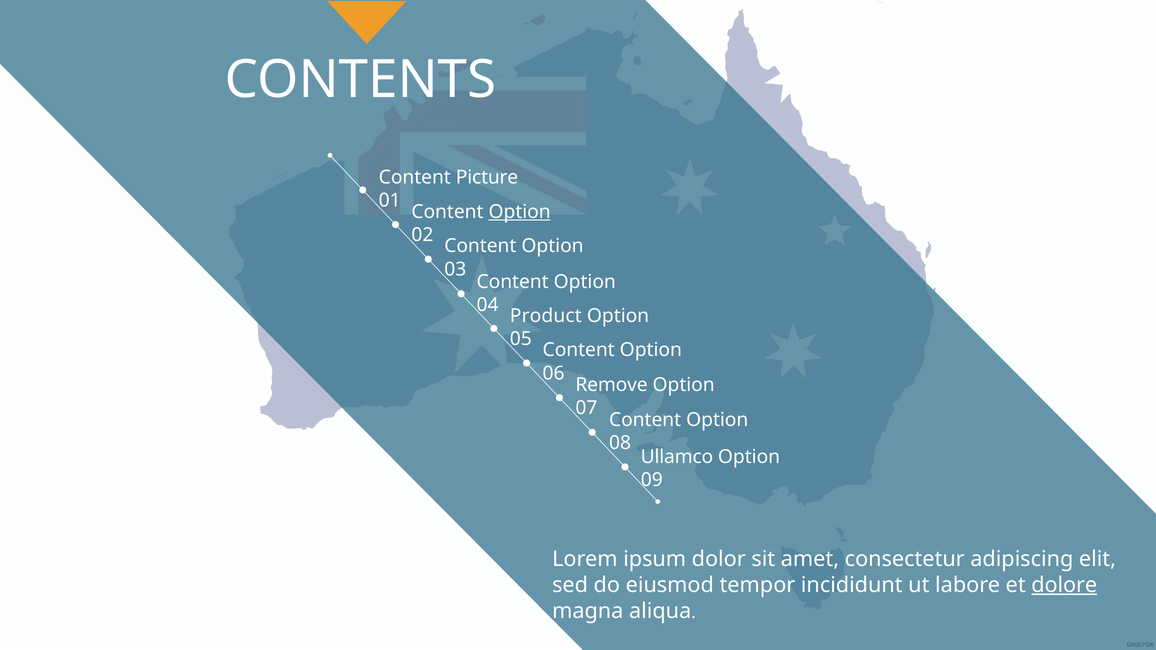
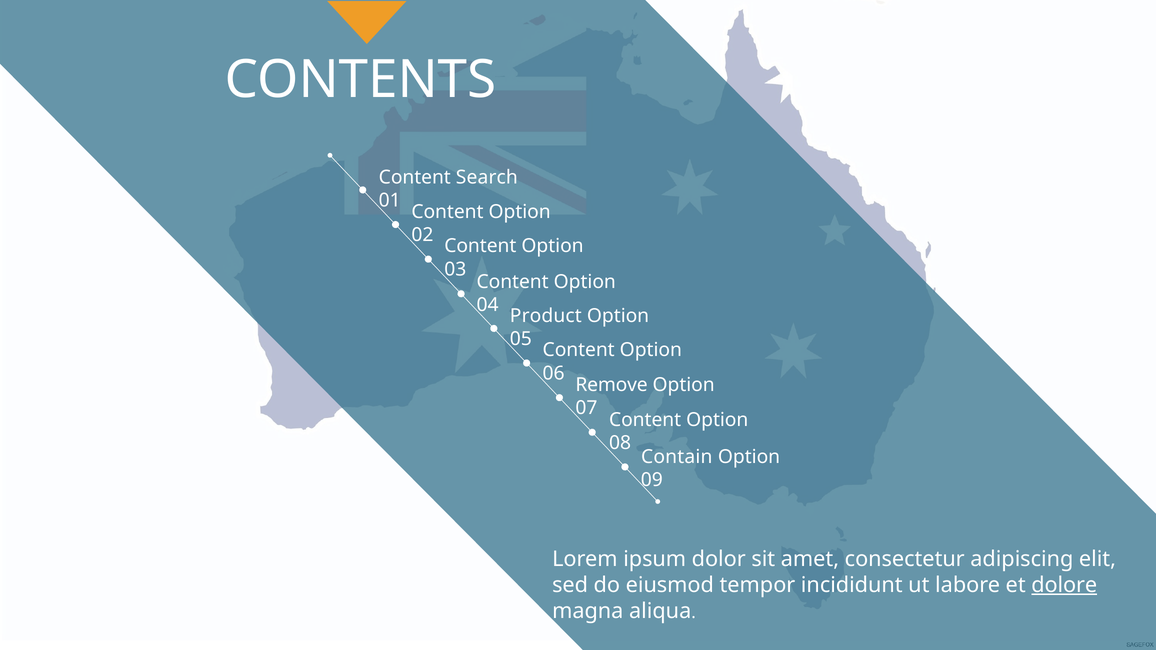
Picture: Picture -> Search
Option at (520, 212) underline: present -> none
Ullamco: Ullamco -> Contain
